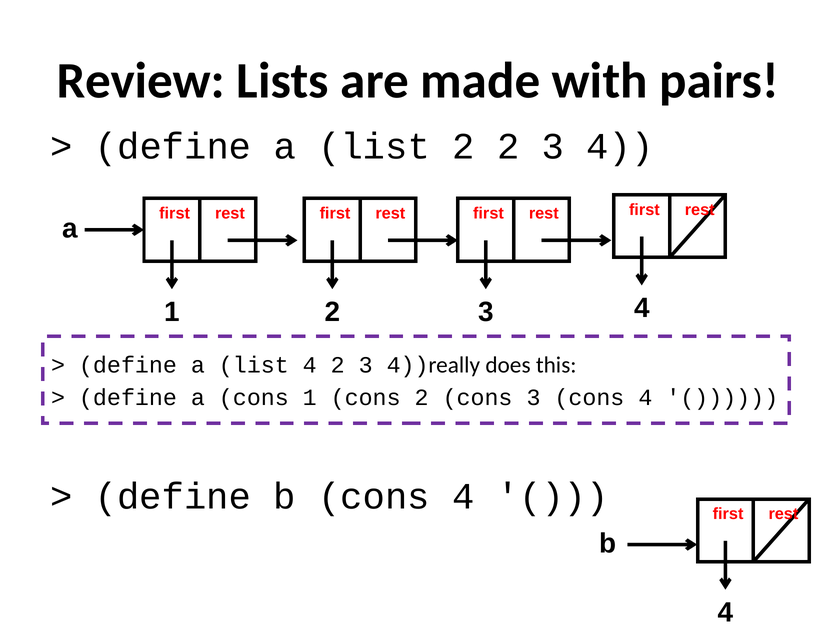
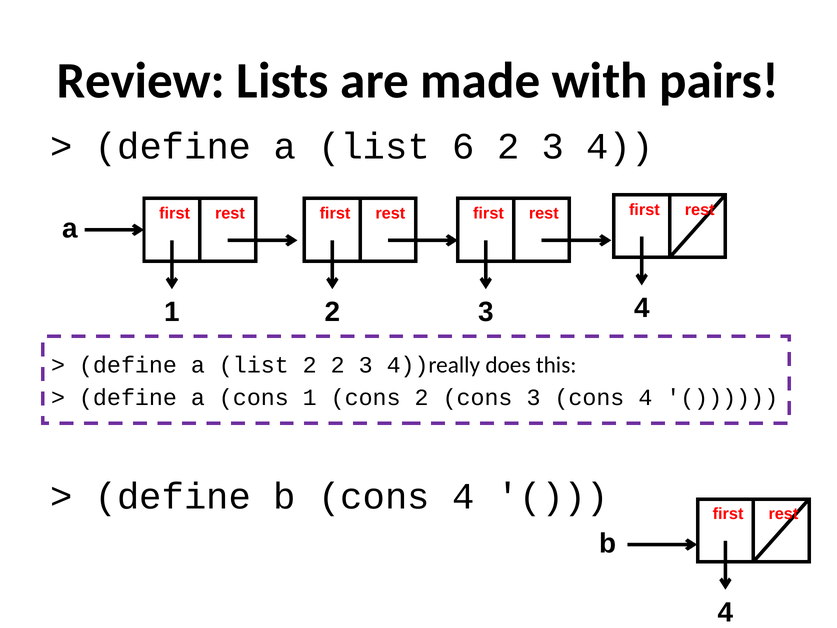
list 2: 2 -> 6
list 4: 4 -> 2
